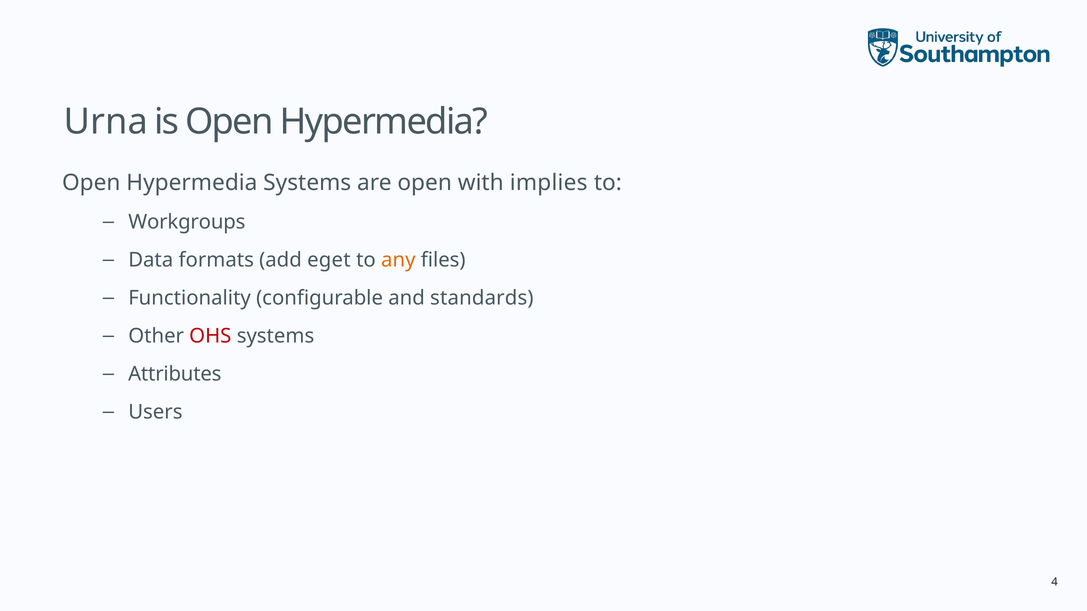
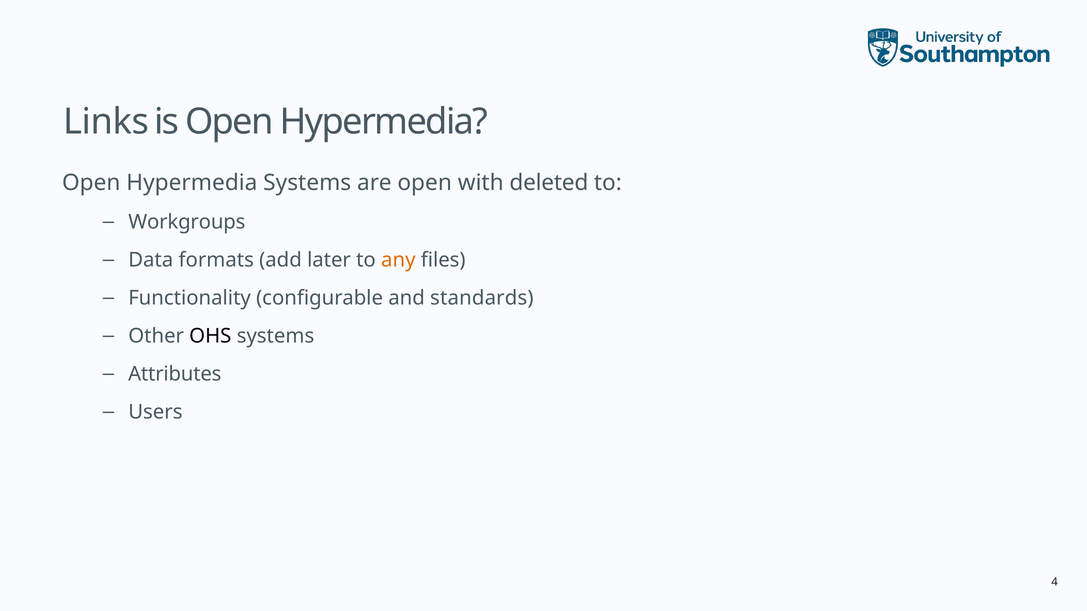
Urna: Urna -> Links
implies: implies -> deleted
eget: eget -> later
OHS colour: red -> black
